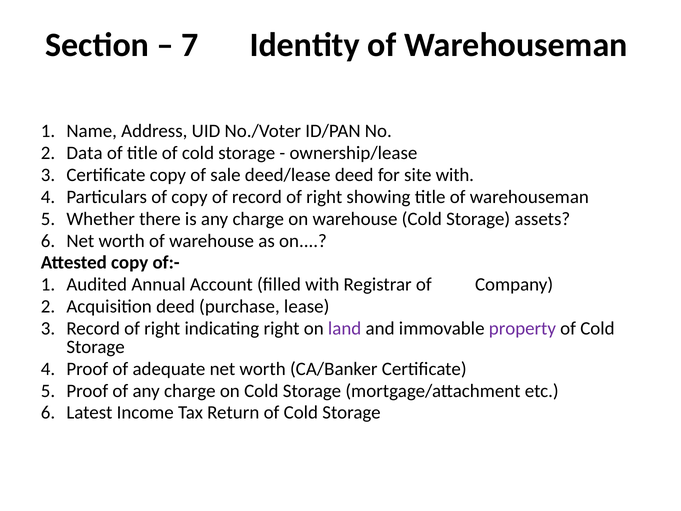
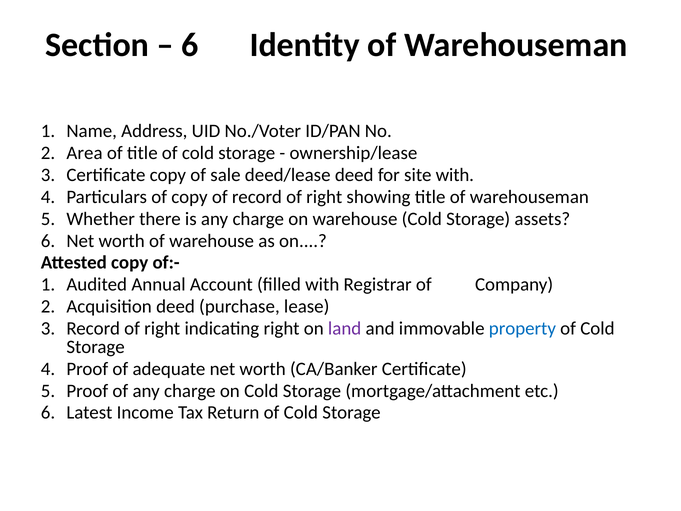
7 at (190, 45): 7 -> 6
Data: Data -> Area
property colour: purple -> blue
